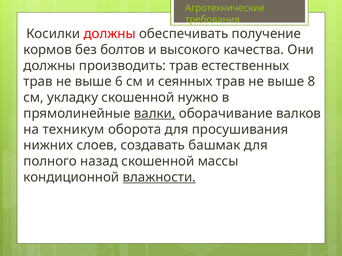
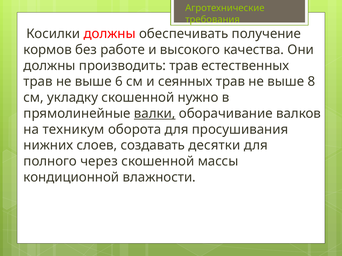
болтов: болтов -> работе
башмак: башмак -> десятки
назад: назад -> через
влажности underline: present -> none
